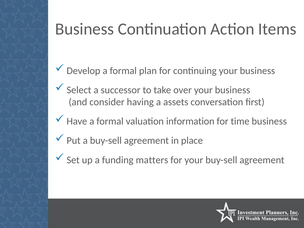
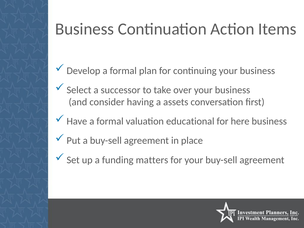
information: information -> educational
time: time -> here
